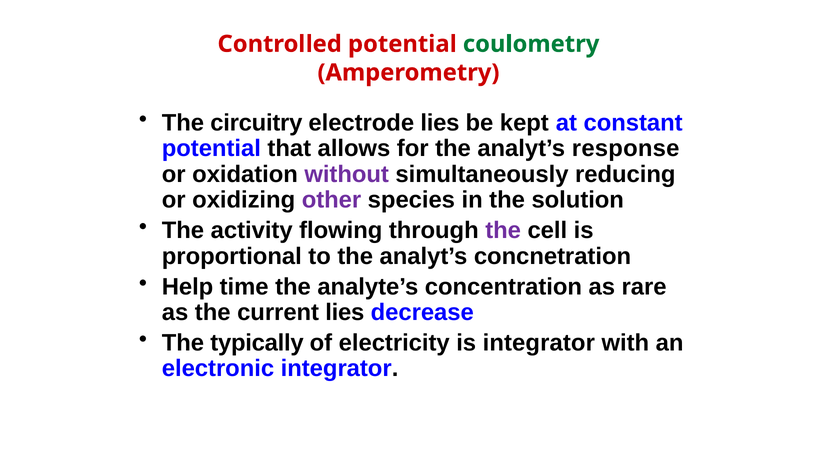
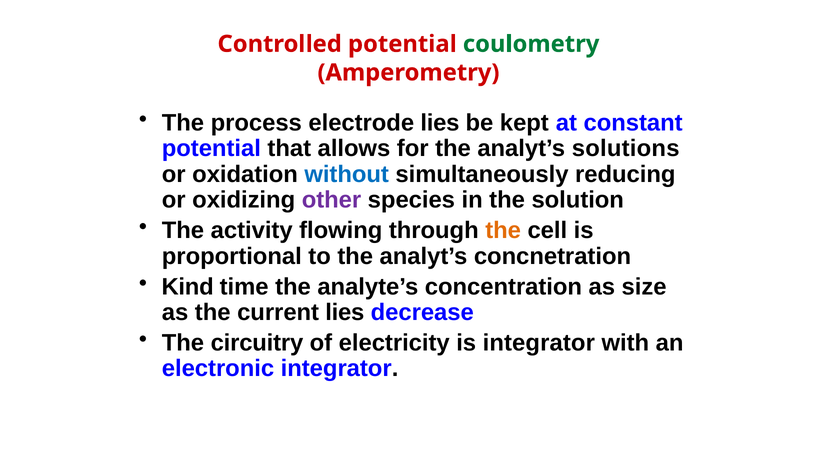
circuitry: circuitry -> process
response: response -> solutions
without colour: purple -> blue
the at (503, 231) colour: purple -> orange
Help: Help -> Kind
rare: rare -> size
typically: typically -> circuitry
